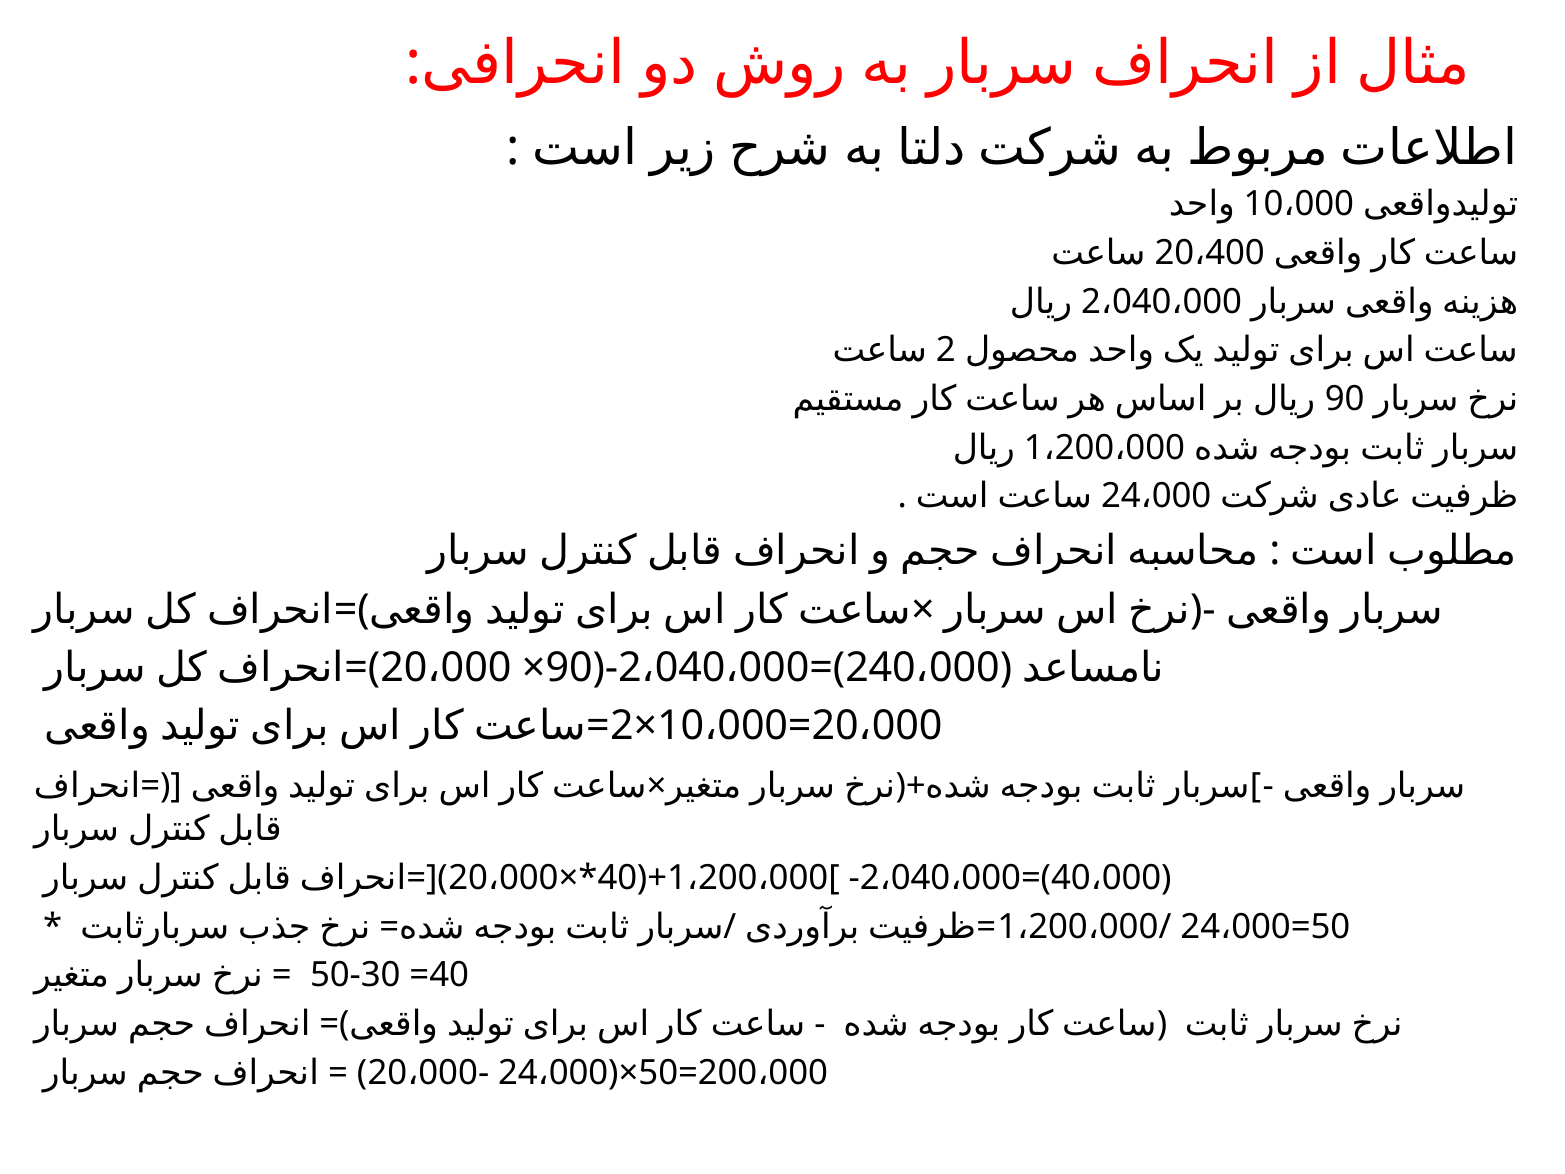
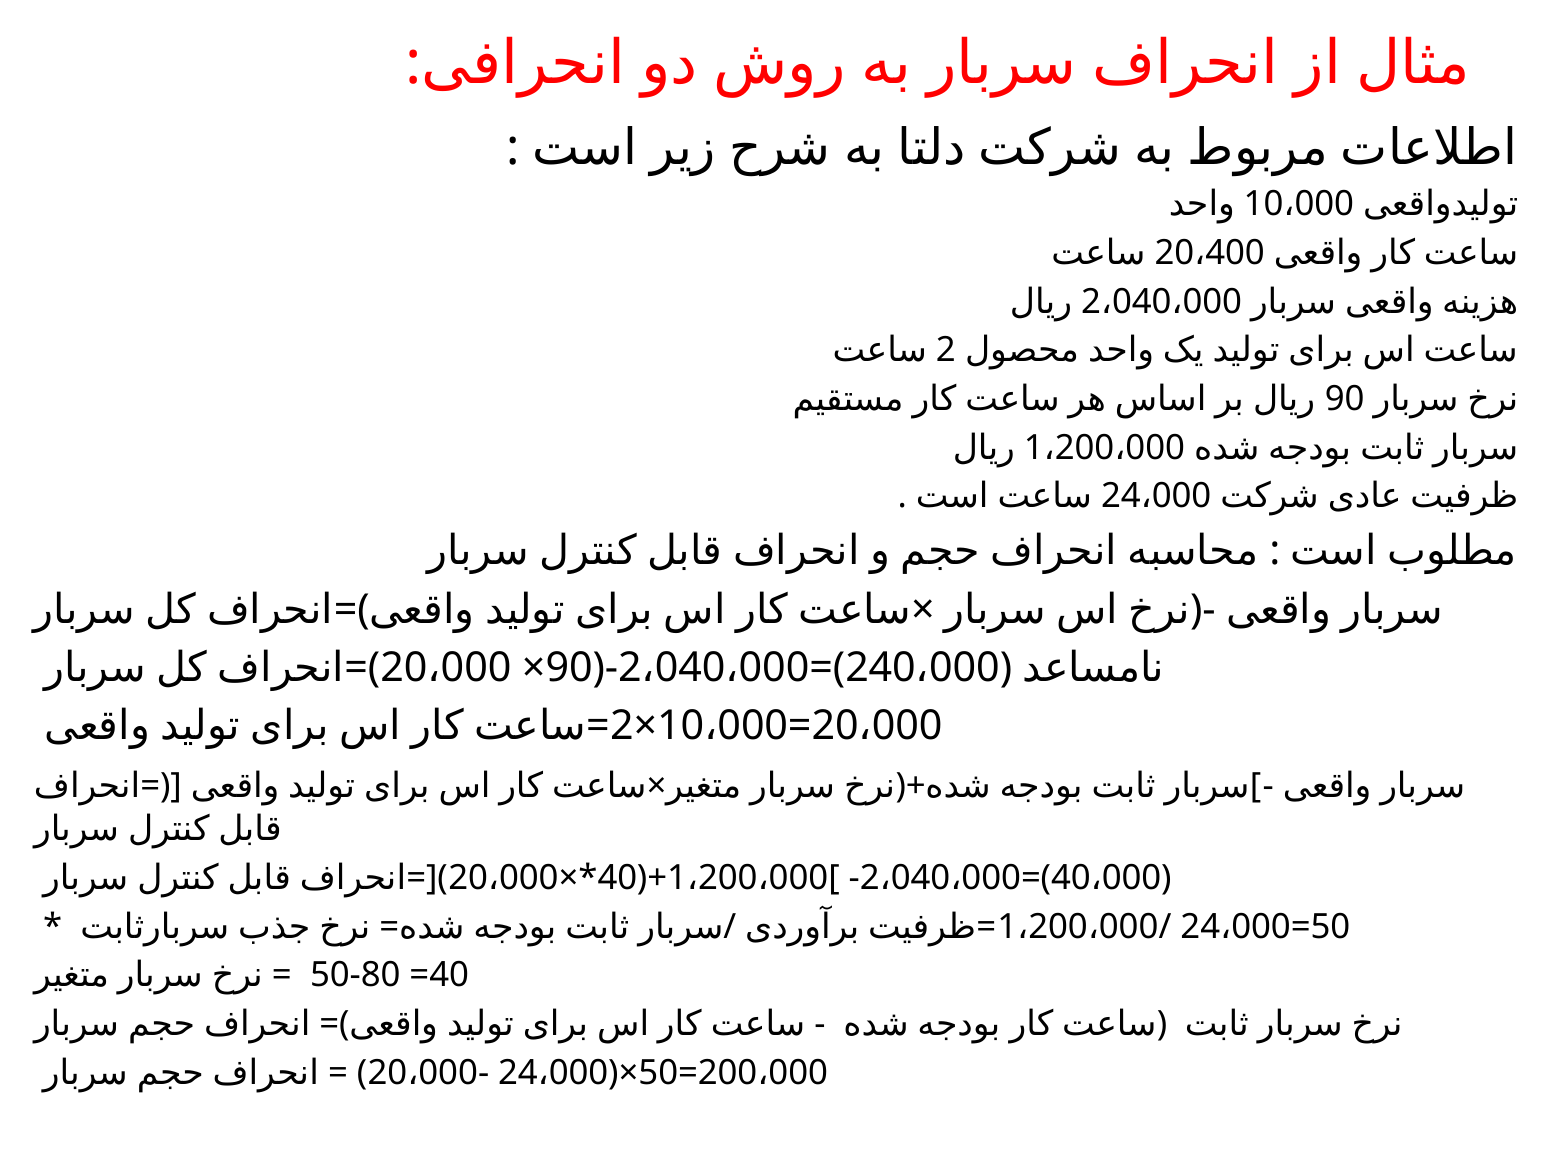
50-30: 50-30 -> 50-80
